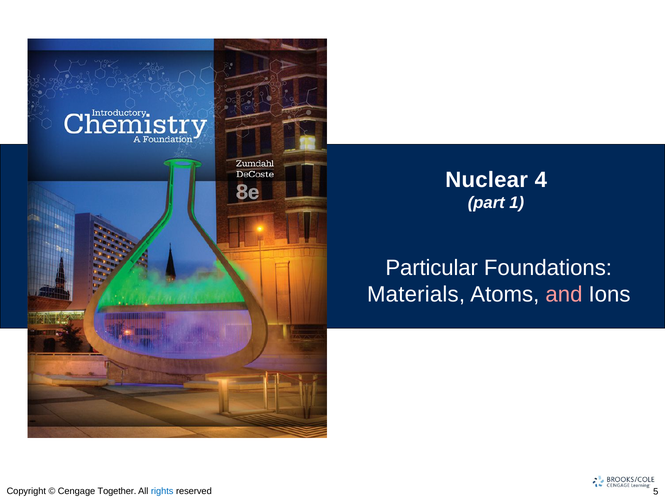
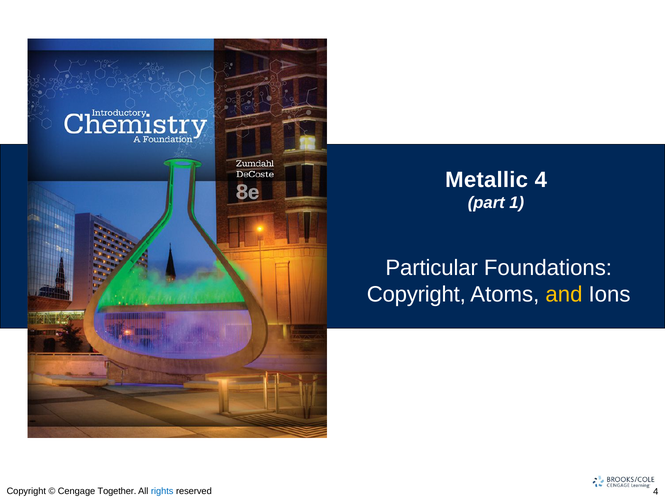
Nuclear: Nuclear -> Metallic
Materials at (416, 294): Materials -> Copyright
and colour: pink -> yellow
reserved 5: 5 -> 4
